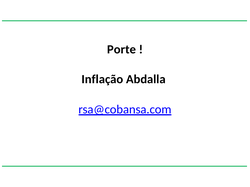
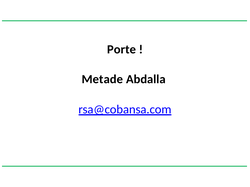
Inflação: Inflação -> Metade
